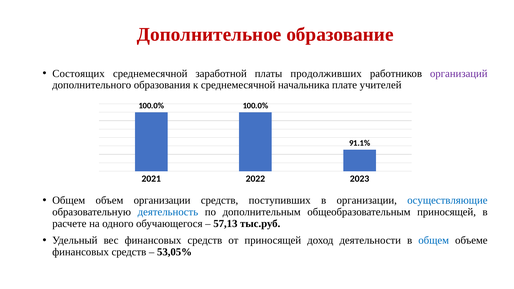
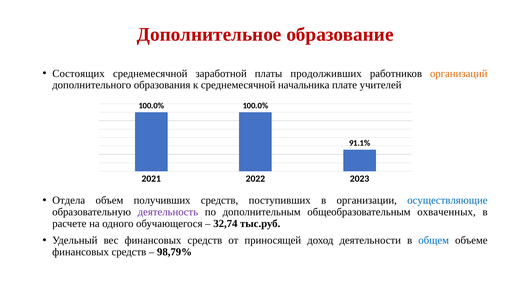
организаций colour: purple -> orange
Общем at (69, 200): Общем -> Отдела
объем организации: организации -> получивших
деятельность colour: blue -> purple
общеобразовательным приносящей: приносящей -> охваченных
57,13: 57,13 -> 32,74
53,05%: 53,05% -> 98,79%
